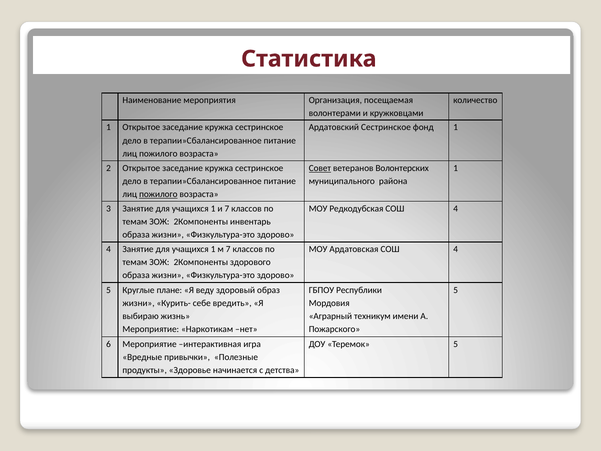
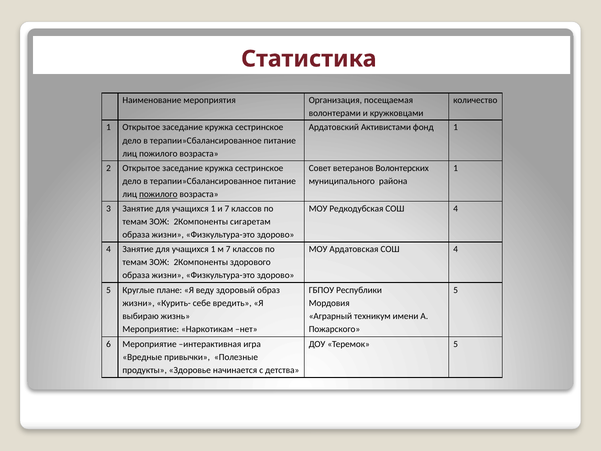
Ардатовский Сестринское: Сестринское -> Активистами
Совет underline: present -> none
инвентарь: инвентарь -> сигаретам
